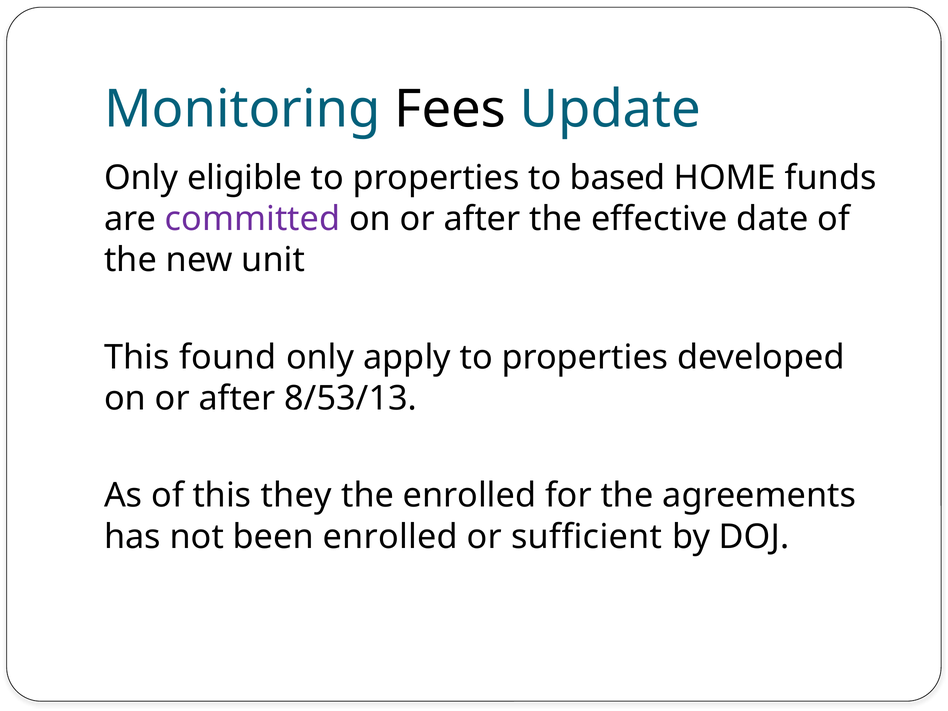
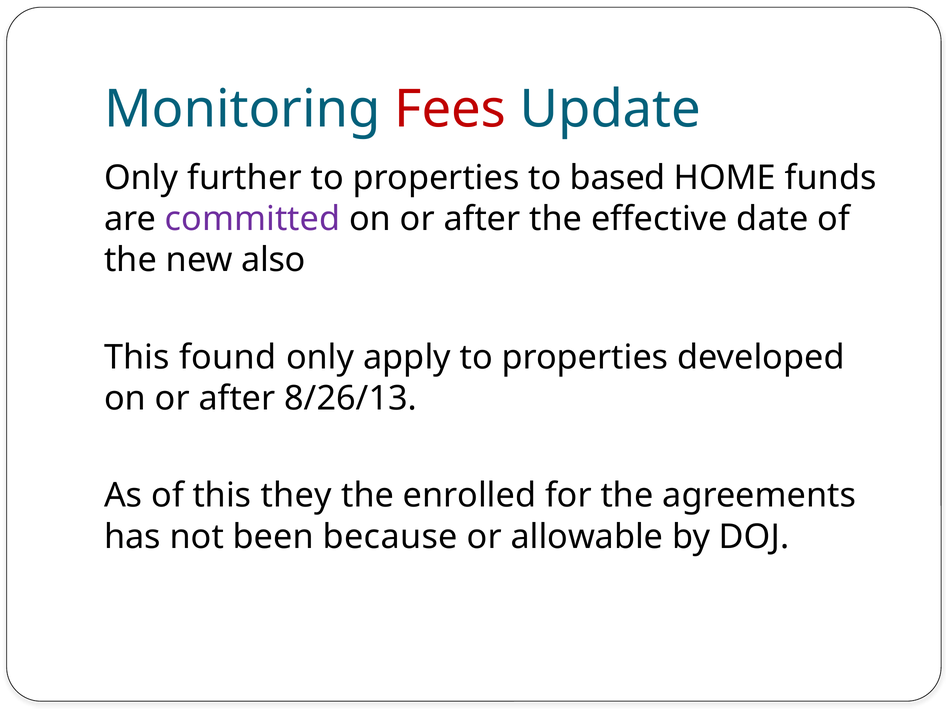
Fees colour: black -> red
eligible: eligible -> further
unit: unit -> also
8/53/13: 8/53/13 -> 8/26/13
been enrolled: enrolled -> because
sufficient: sufficient -> allowable
